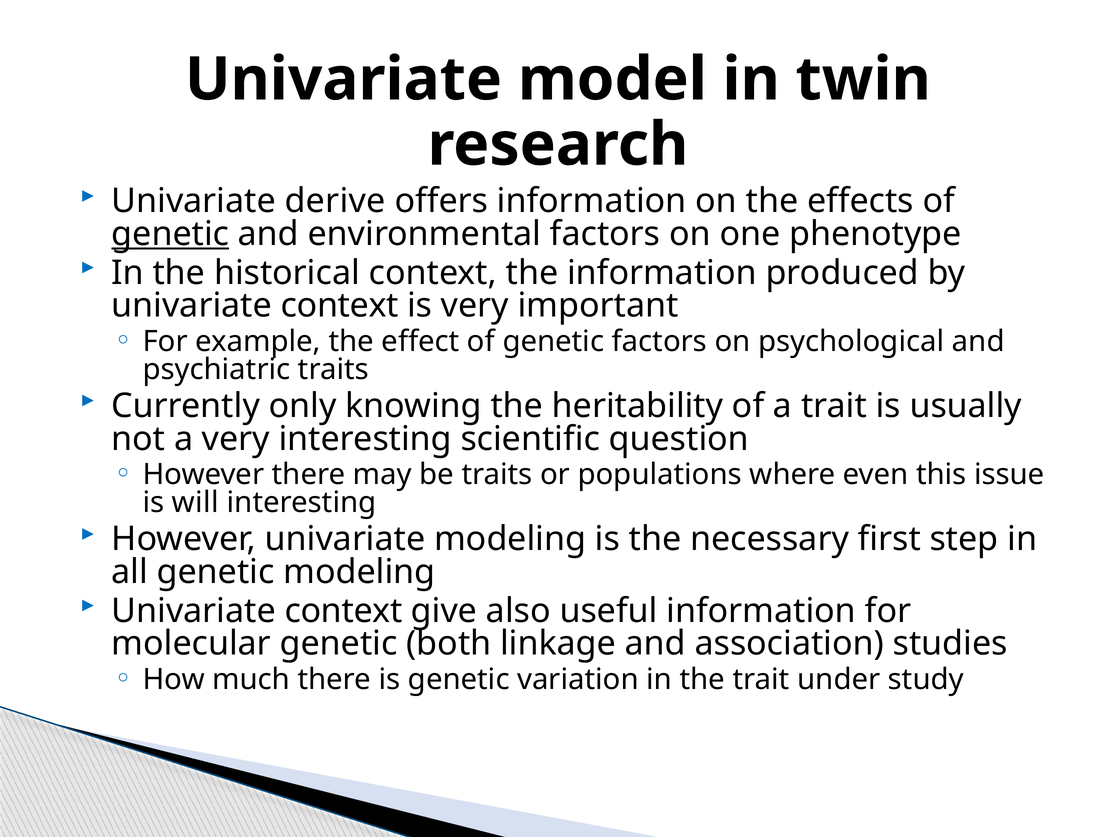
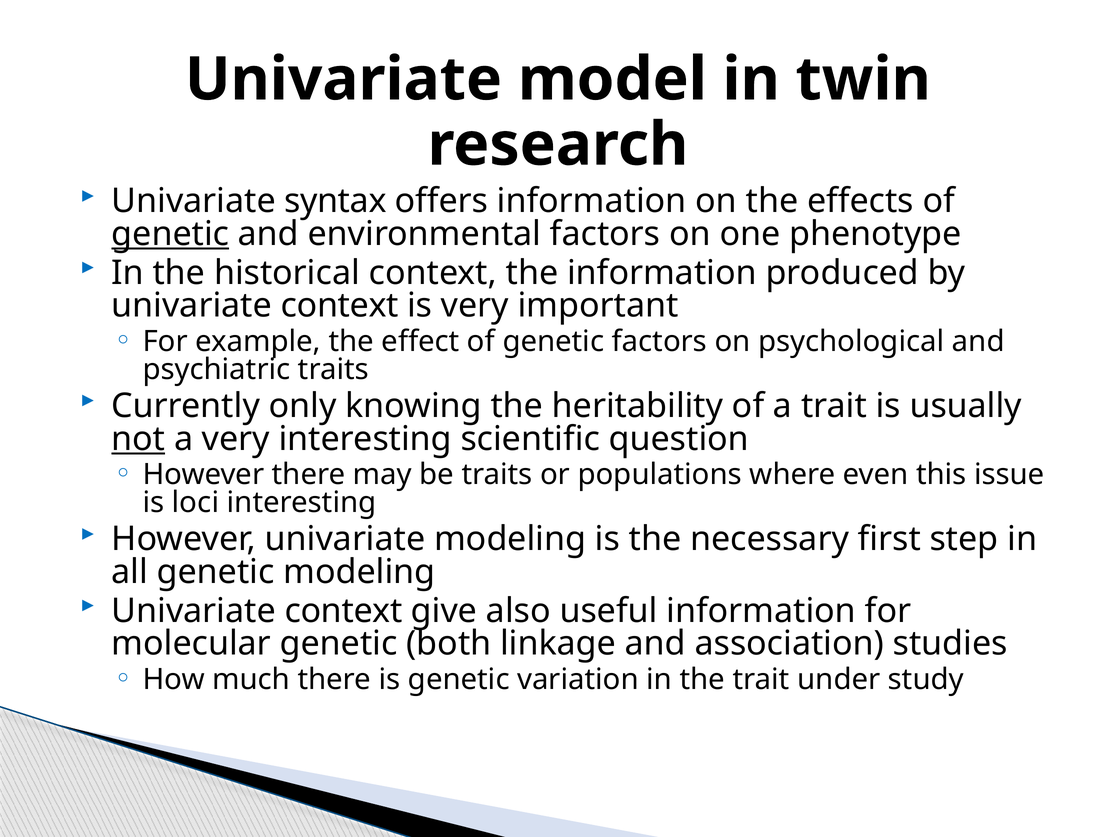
derive: derive -> syntax
not underline: none -> present
will: will -> loci
